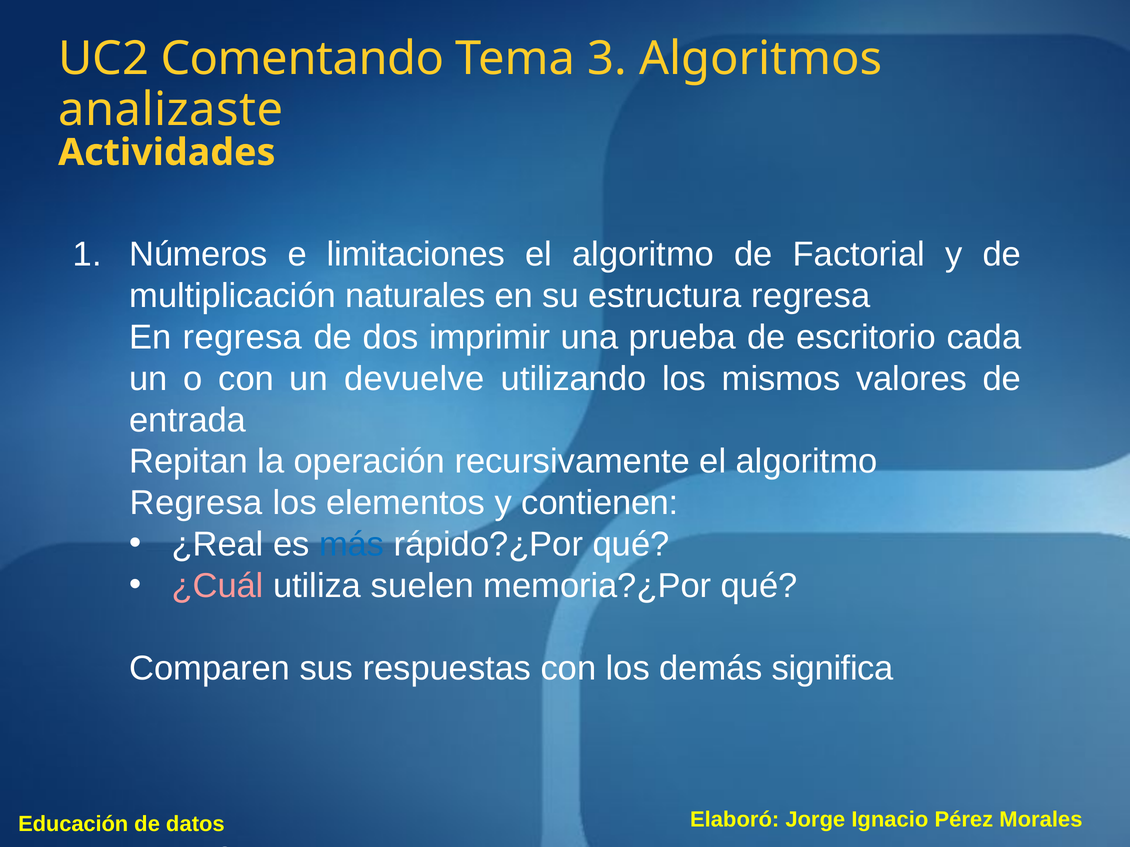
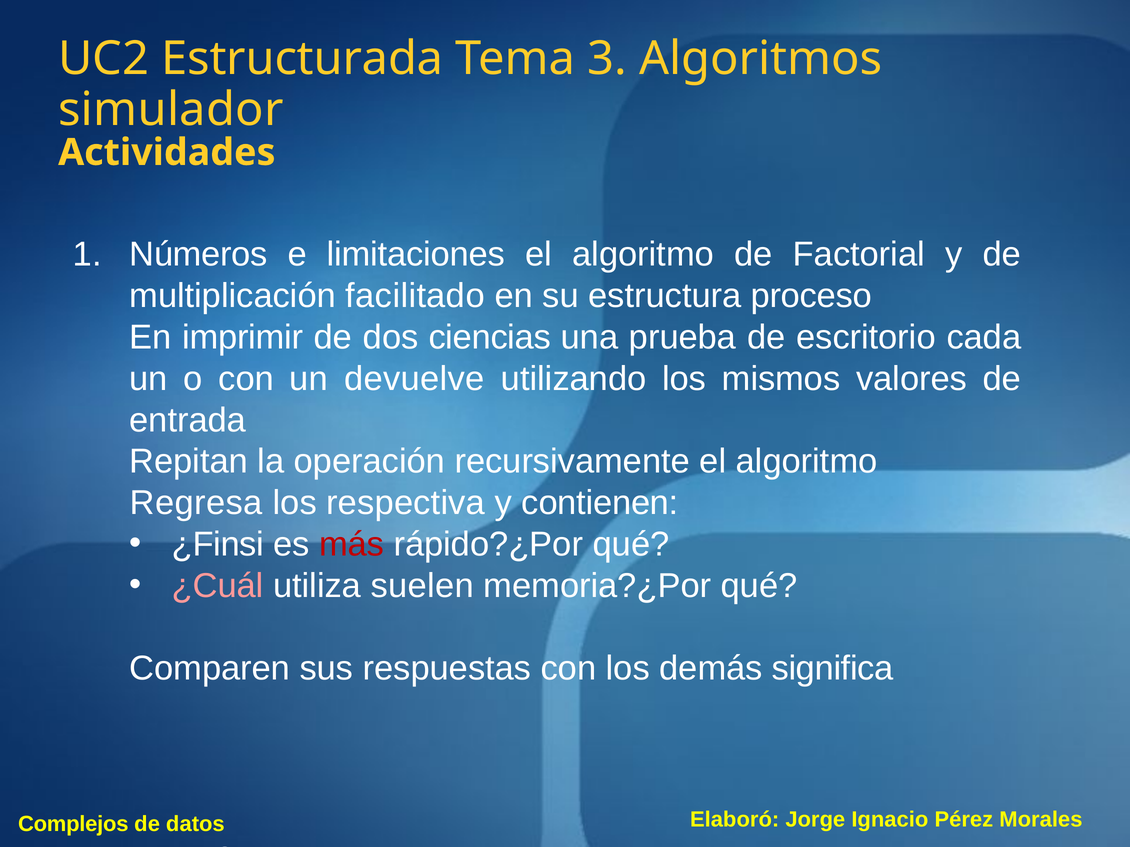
Comentando: Comentando -> Estructurada
analizaste: analizaste -> simulador
naturales: naturales -> facilitado
estructura regresa: regresa -> proceso
En regresa: regresa -> imprimir
imprimir: imprimir -> ciencias
elementos: elementos -> respectiva
¿Real: ¿Real -> ¿Finsi
más colour: blue -> red
Educación: Educación -> Complejos
